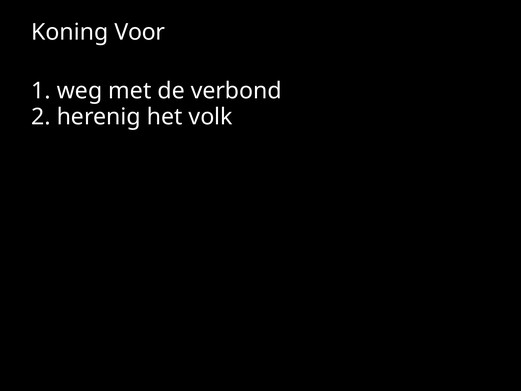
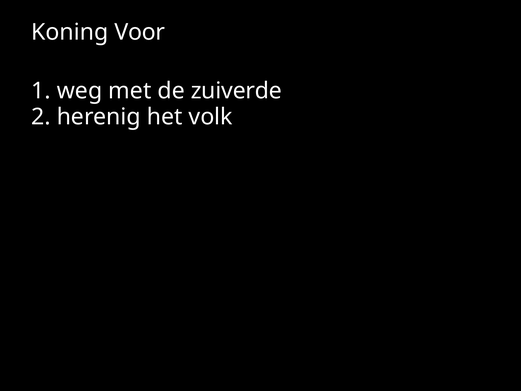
verbond: verbond -> zuiverde
